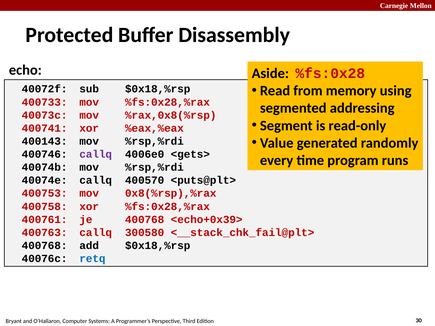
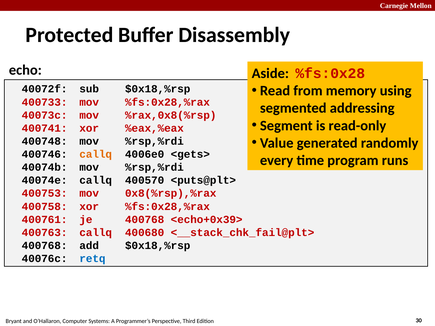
400143: 400143 -> 400748
callq at (96, 154) colour: purple -> orange
300580: 300580 -> 400680
